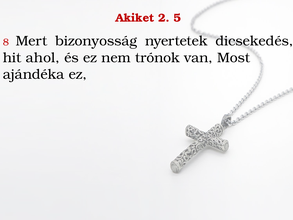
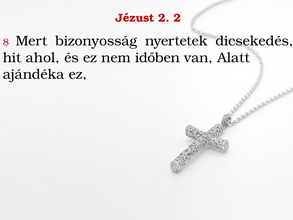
Akiket: Akiket -> Jézust
2 5: 5 -> 2
trónok: trónok -> időben
Most: Most -> Alatt
